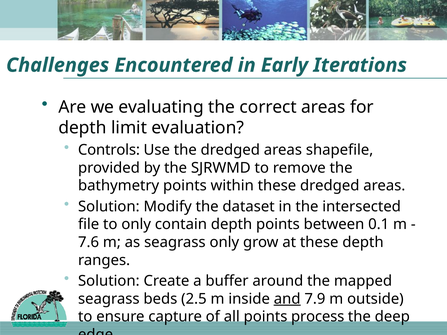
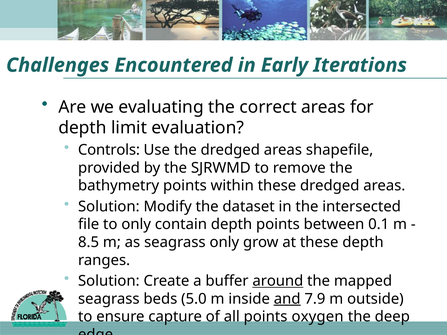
7.6: 7.6 -> 8.5
around underline: none -> present
2.5: 2.5 -> 5.0
process: process -> oxygen
